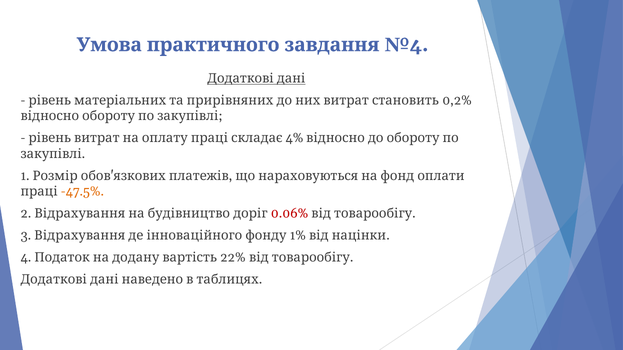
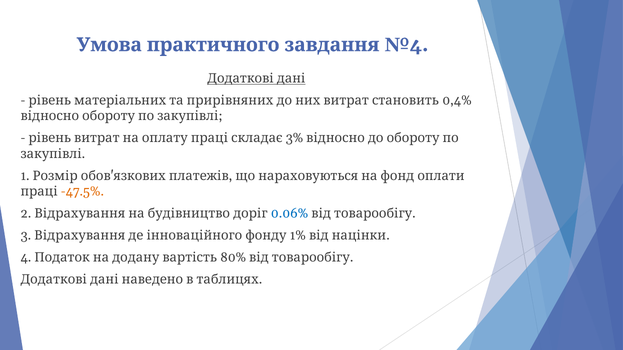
0,2%: 0,2% -> 0,4%
4%: 4% -> 3%
0.06% colour: red -> blue
22%: 22% -> 80%
